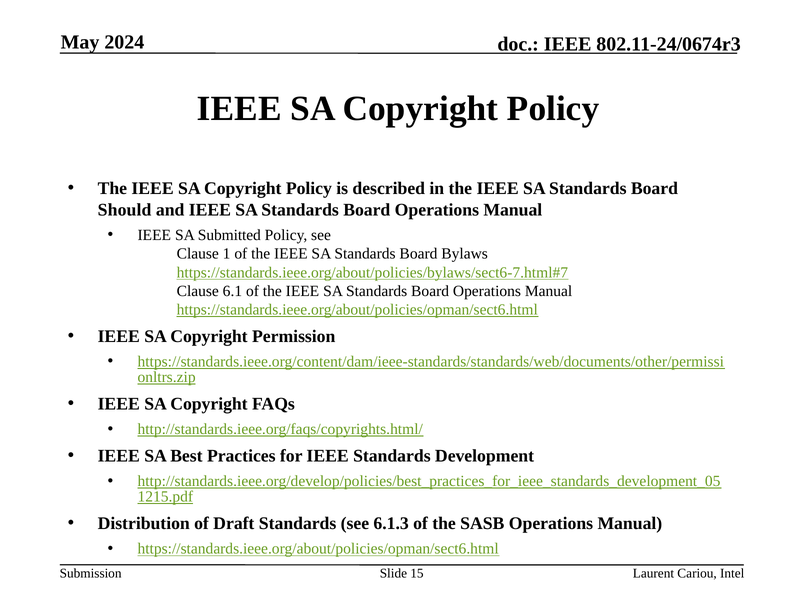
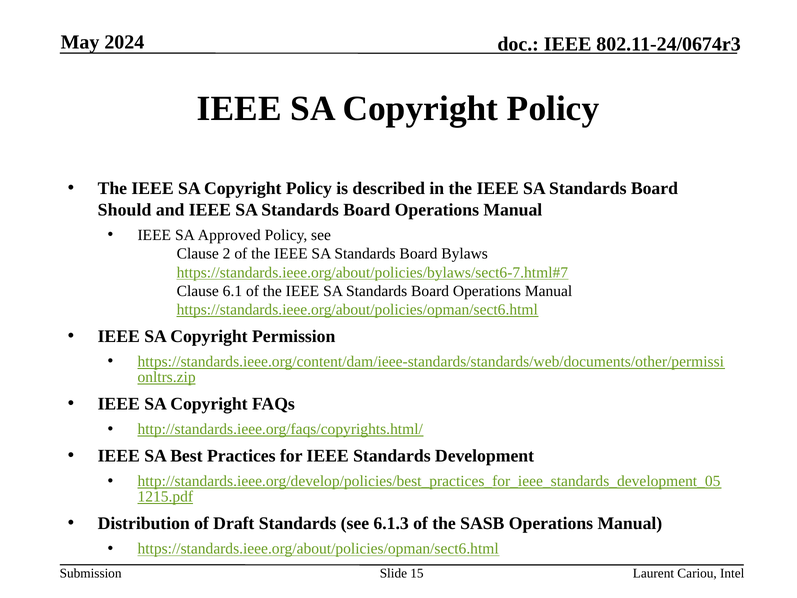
Submitted: Submitted -> Approved
1: 1 -> 2
